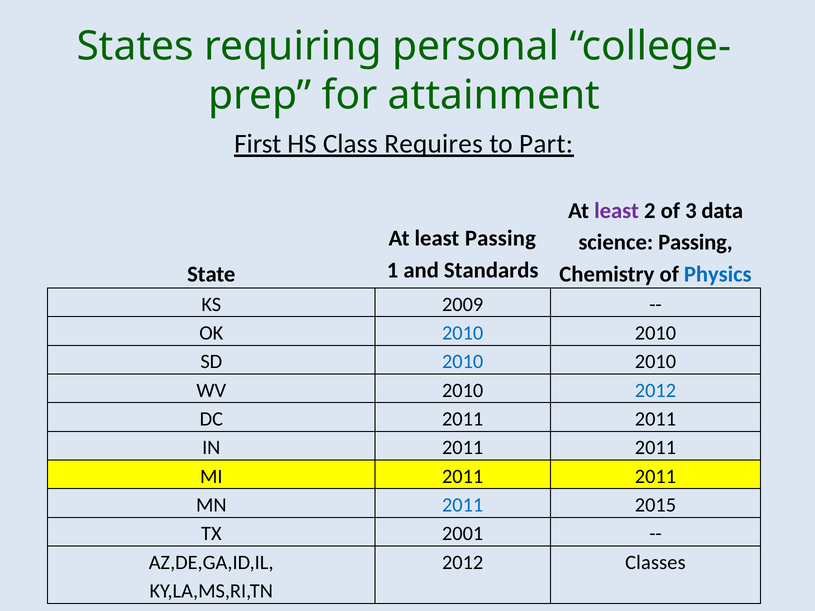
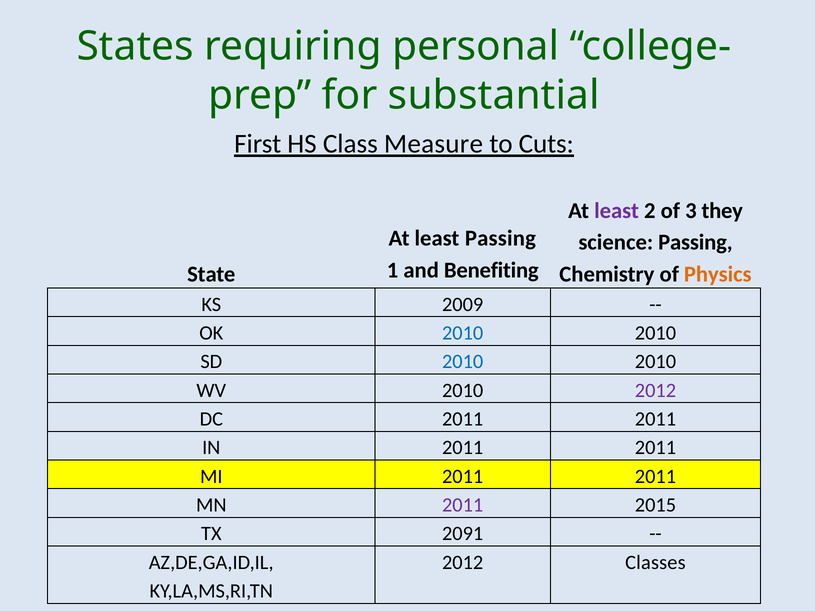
attainment: attainment -> substantial
Requires: Requires -> Measure
Part: Part -> Cuts
data: data -> they
Standards: Standards -> Benefiting
Physics colour: blue -> orange
2012 at (655, 391) colour: blue -> purple
2011 at (463, 505) colour: blue -> purple
2001: 2001 -> 2091
